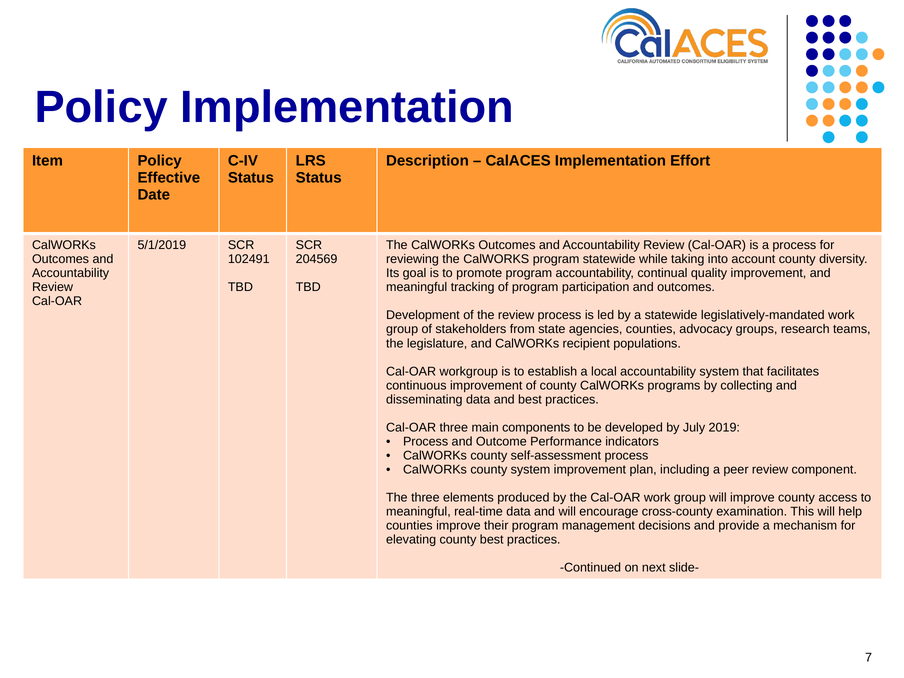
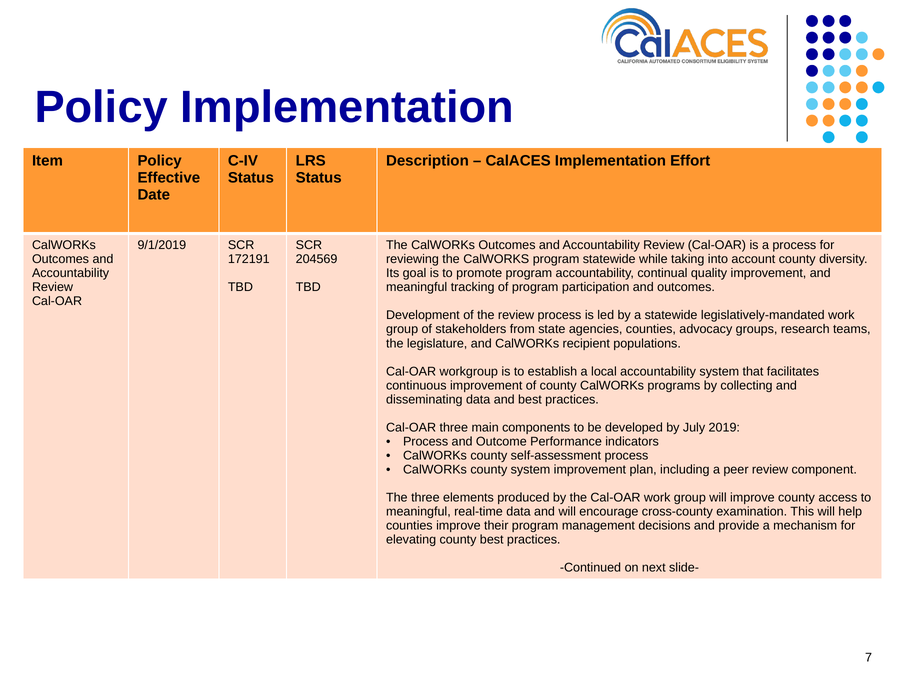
5/1/2019: 5/1/2019 -> 9/1/2019
102491: 102491 -> 172191
